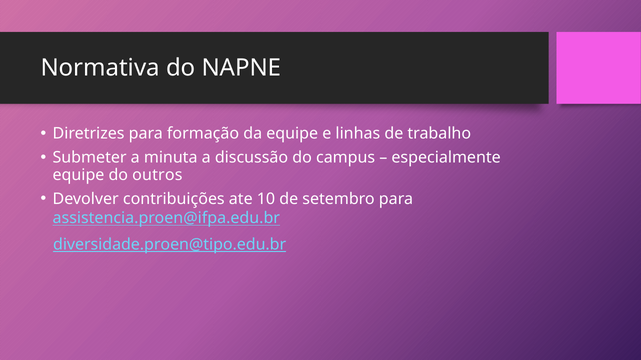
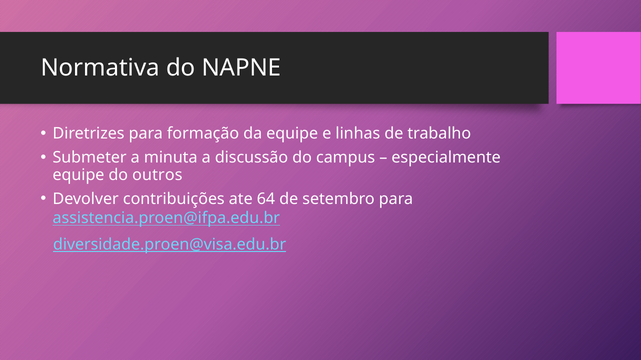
10: 10 -> 64
diversidade.proen@tipo.edu.br: diversidade.proen@tipo.edu.br -> diversidade.proen@visa.edu.br
